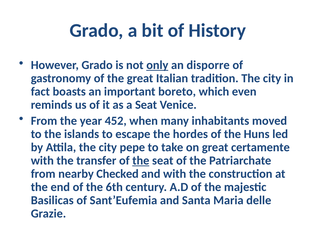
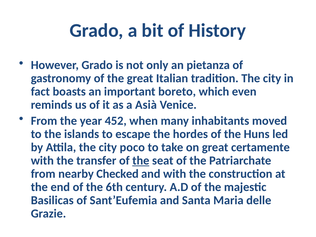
only underline: present -> none
disporre: disporre -> pietanza
a Seat: Seat -> Asià
pepe: pepe -> poco
